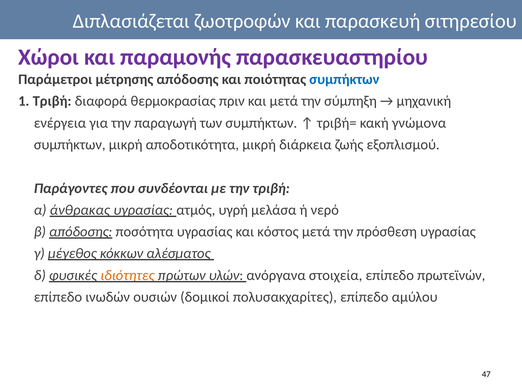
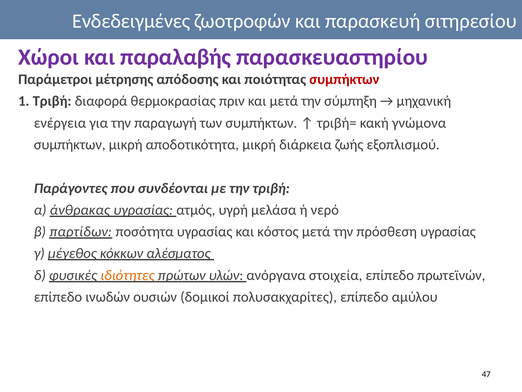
Διπλασιάζεται: Διπλασιάζεται -> Ενδεδειγμένες
παραμονής: παραμονής -> παραλαβής
συμπήκτων at (344, 79) colour: blue -> red
β απόδοσης: απόδοσης -> παρτίδων
